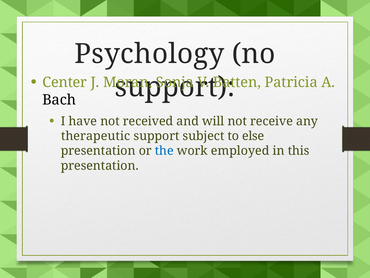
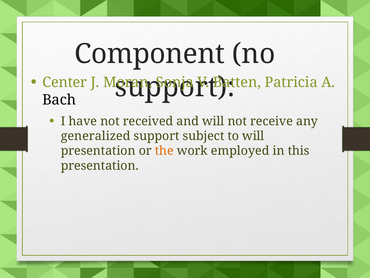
Psychology: Psychology -> Component
therapeutic: therapeutic -> generalized
to else: else -> will
the colour: blue -> orange
